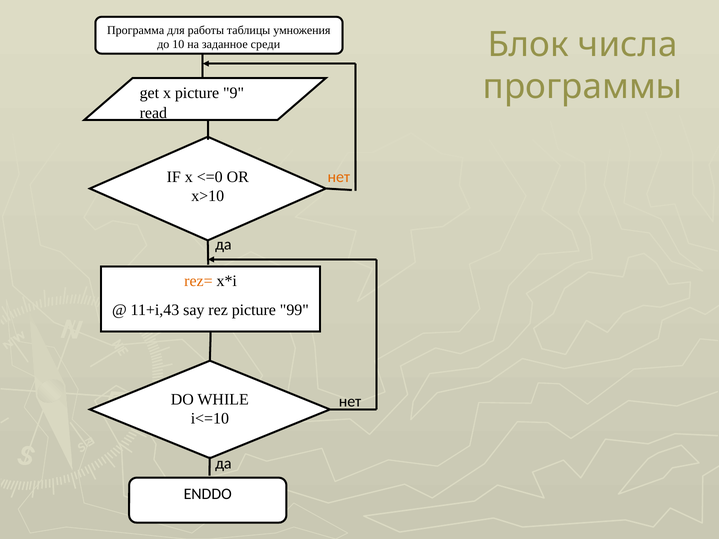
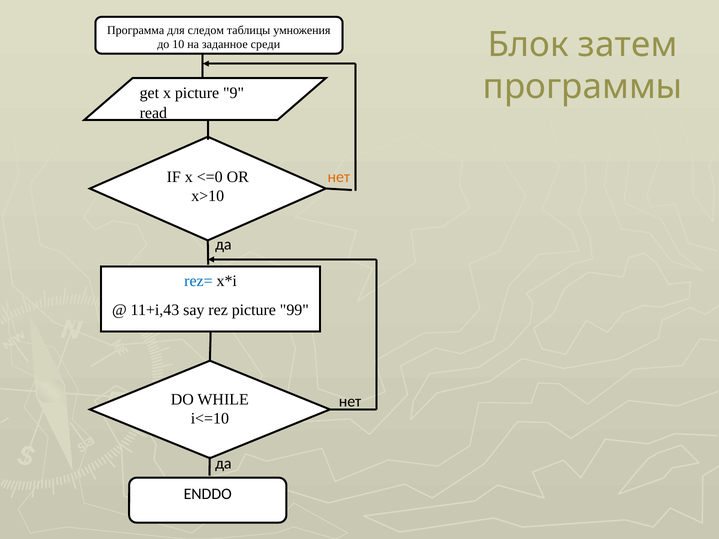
работы: работы -> следом
числа: числа -> затем
rez= colour: orange -> blue
